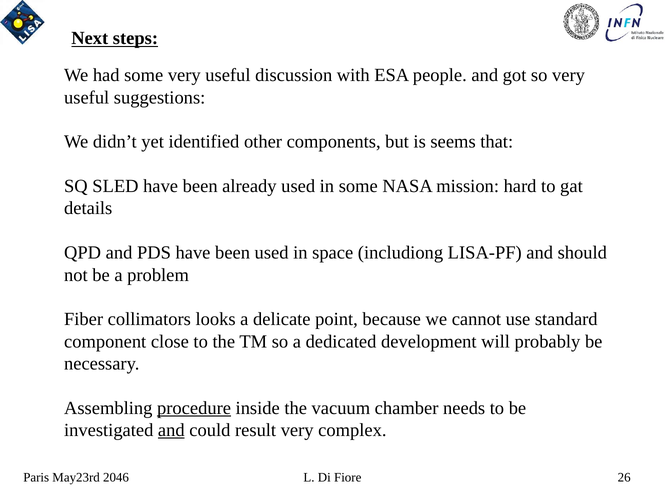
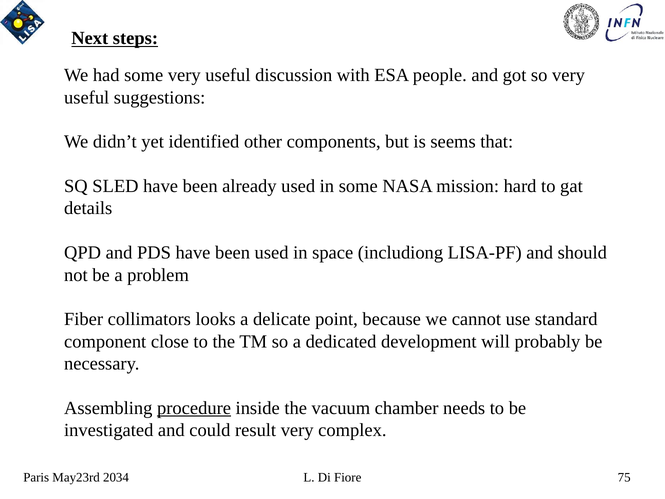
and at (171, 430) underline: present -> none
2046: 2046 -> 2034
26: 26 -> 75
